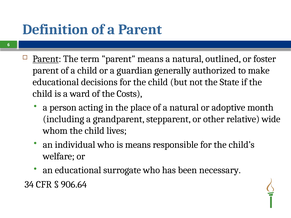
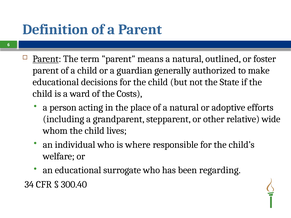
month: month -> efforts
is means: means -> where
necessary: necessary -> regarding
906.64: 906.64 -> 300.40
